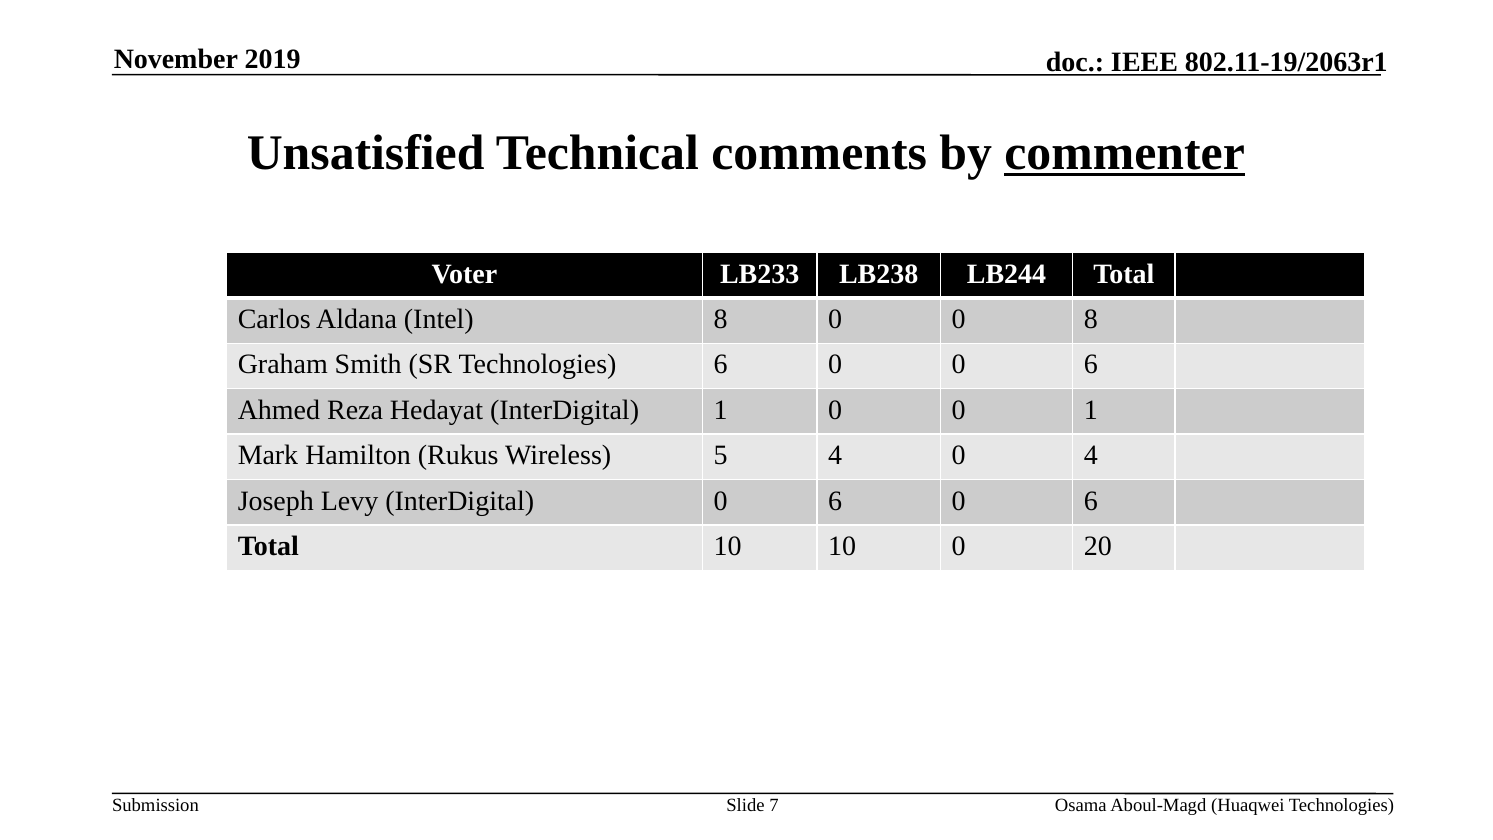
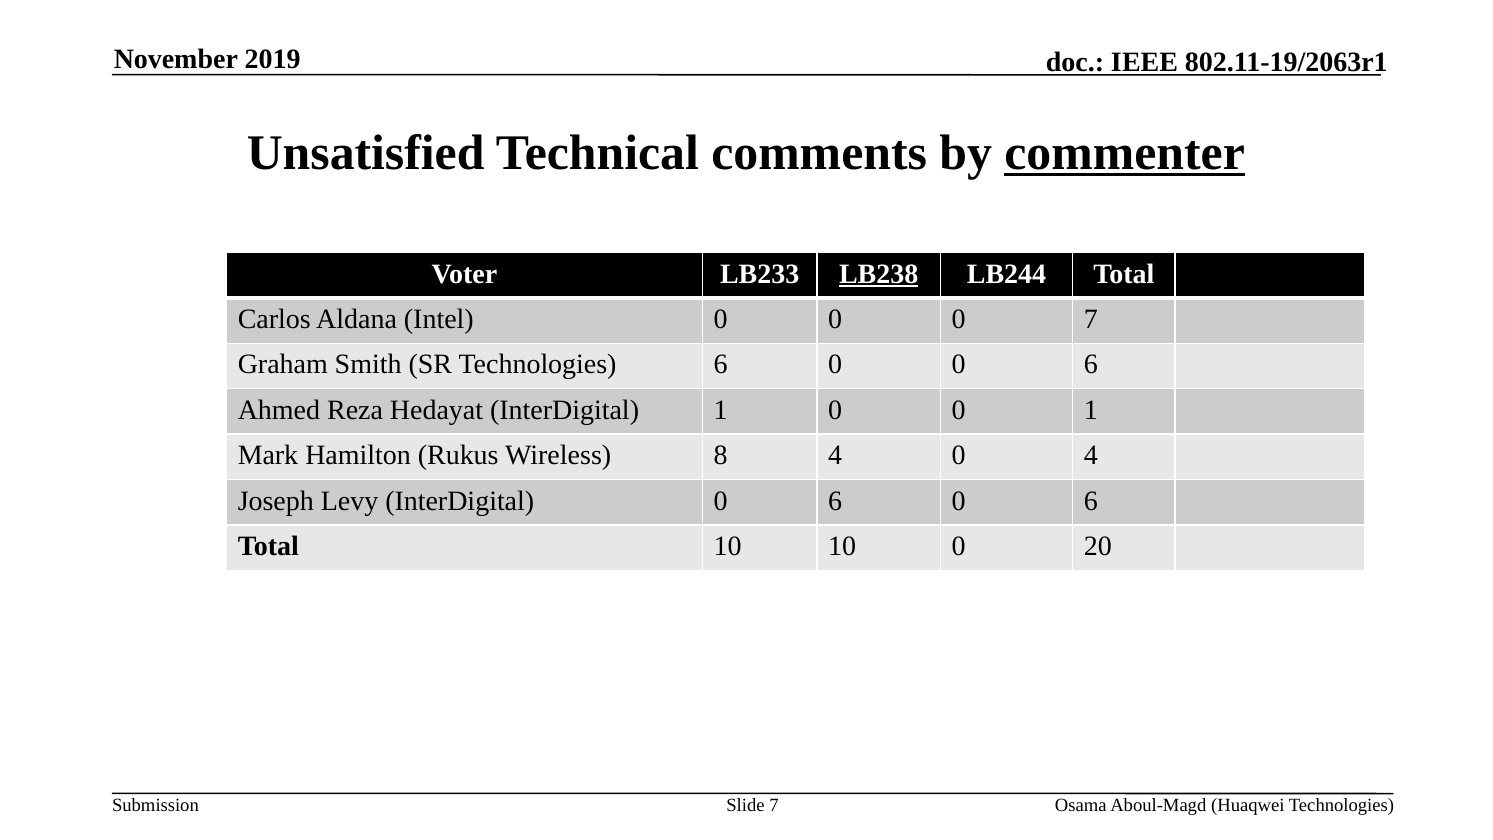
LB238 underline: none -> present
Intel 8: 8 -> 0
0 8: 8 -> 7
5: 5 -> 8
